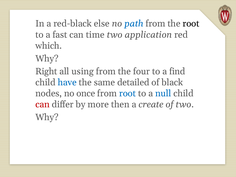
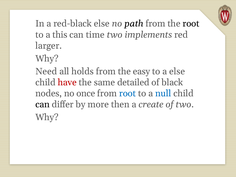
path colour: blue -> black
fast: fast -> this
application: application -> implements
which: which -> larger
Right: Right -> Need
using: using -> holds
four: four -> easy
a find: find -> else
have colour: blue -> red
can at (42, 104) colour: red -> black
